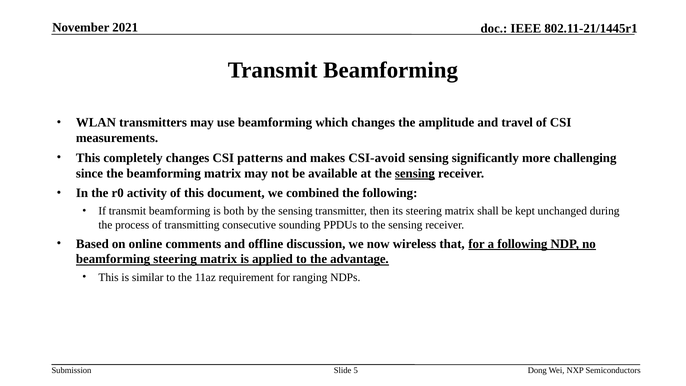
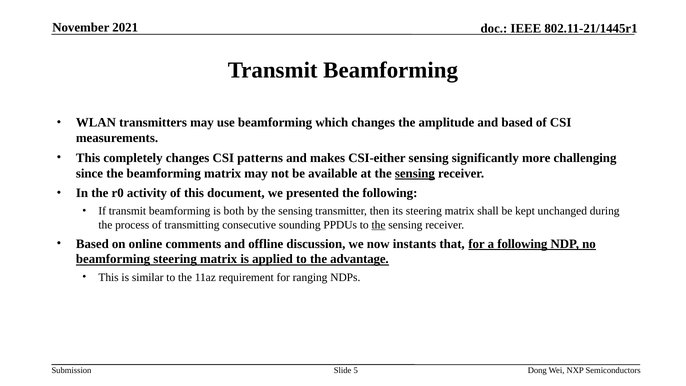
and travel: travel -> based
CSI-avoid: CSI-avoid -> CSI-either
combined: combined -> presented
the at (379, 225) underline: none -> present
wireless: wireless -> instants
